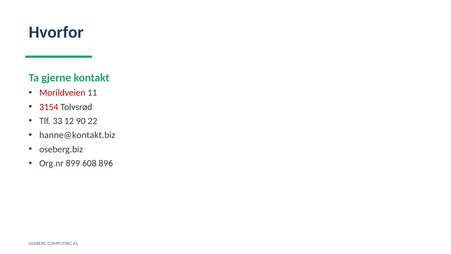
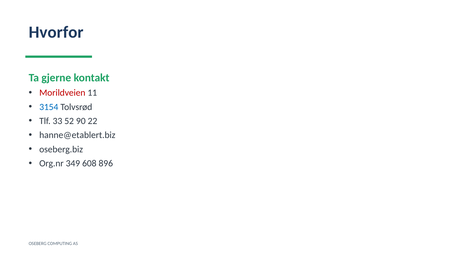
3154 colour: red -> blue
12: 12 -> 52
hanne@kontakt.biz: hanne@kontakt.biz -> hanne@etablert.biz
899: 899 -> 349
